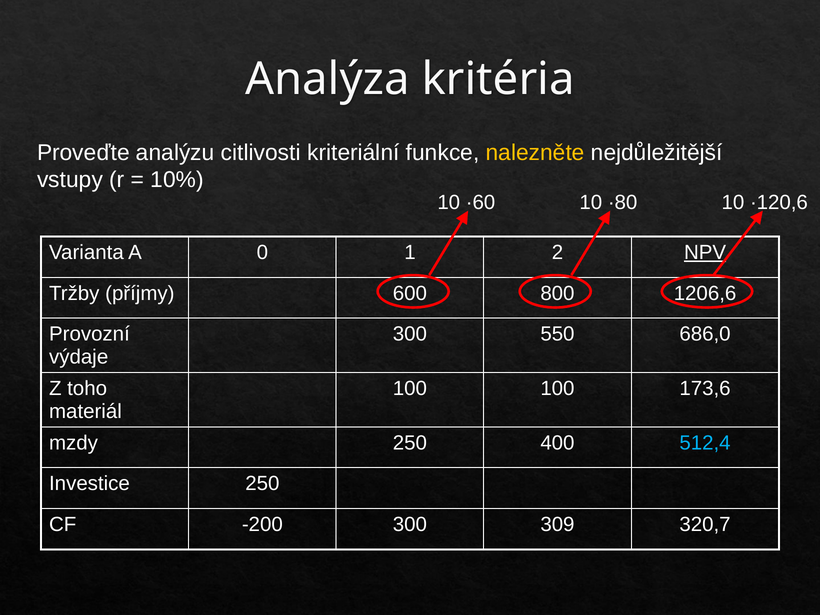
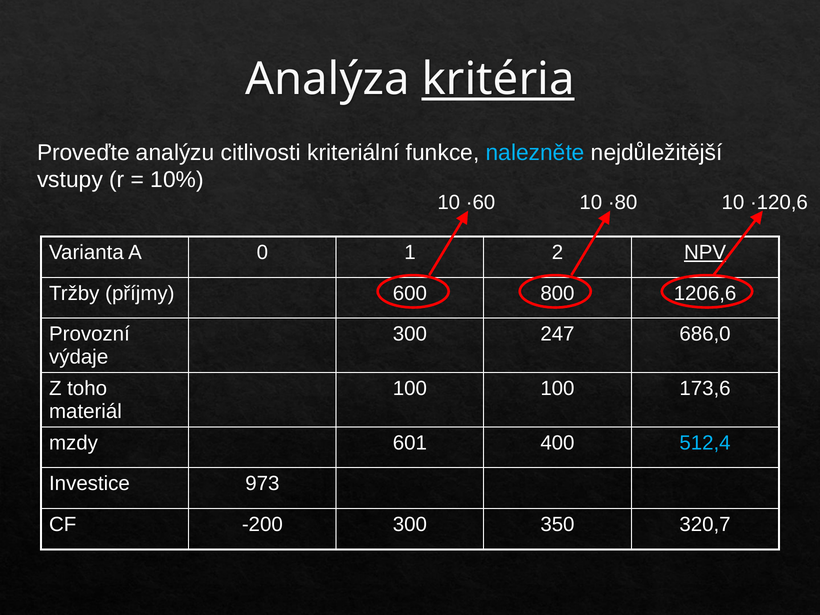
kritéria underline: none -> present
nalezněte colour: yellow -> light blue
550: 550 -> 247
mzdy 250: 250 -> 601
Investice 250: 250 -> 973
309: 309 -> 350
